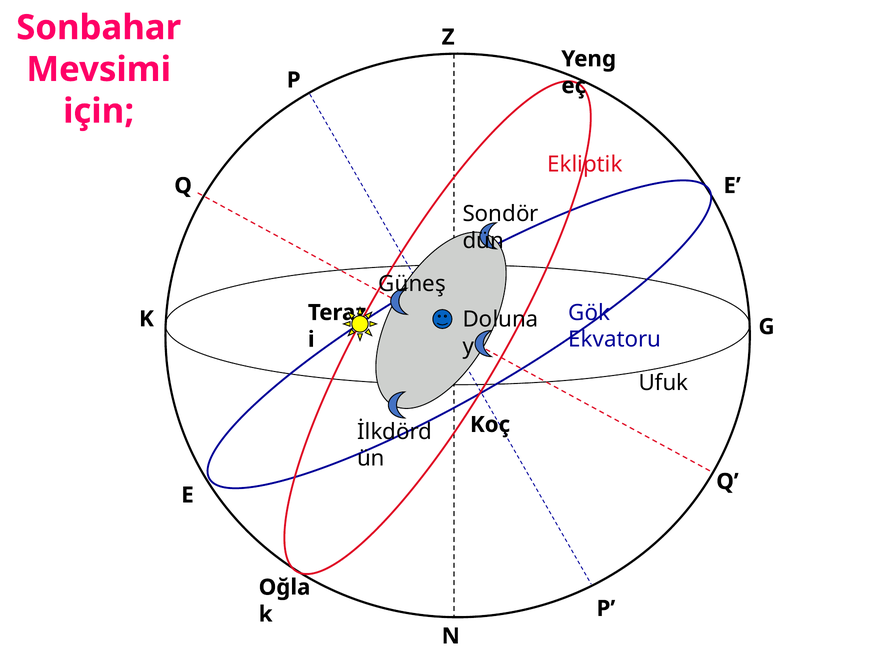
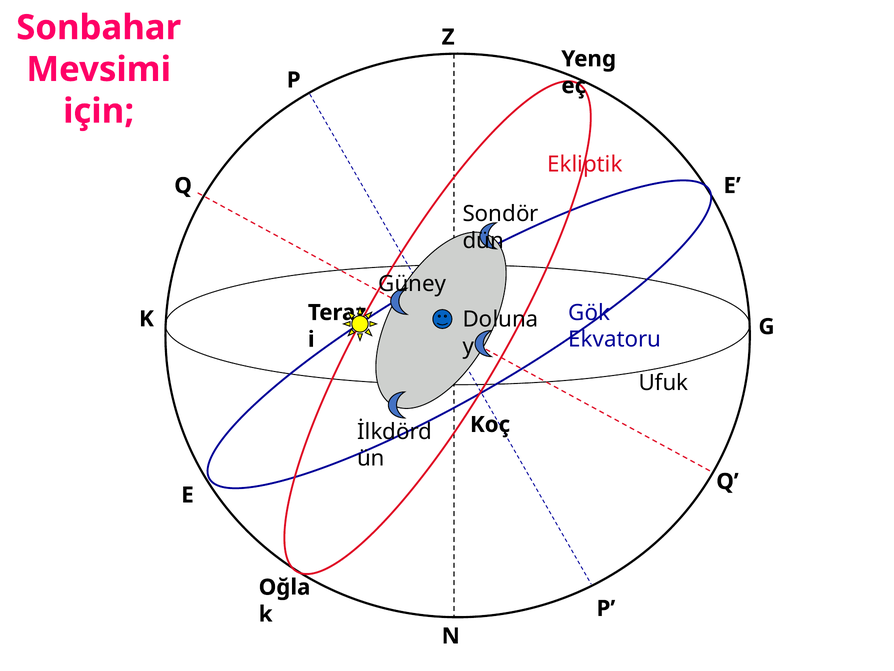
Güneş: Güneş -> Güney
